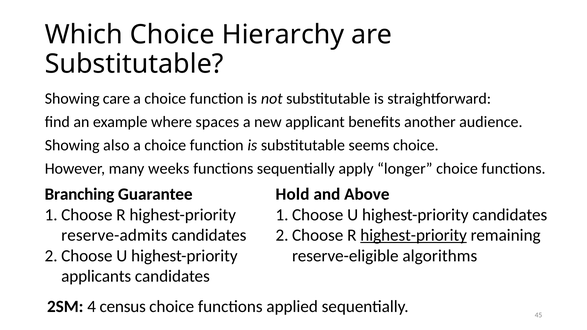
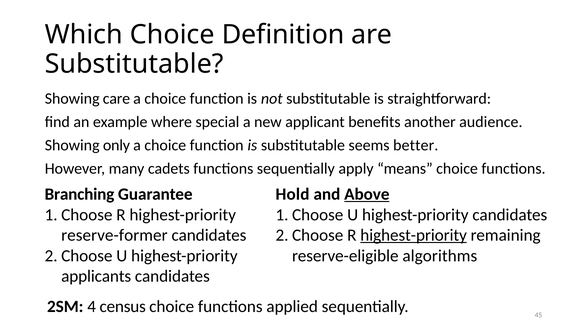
Hierarchy: Hierarchy -> Definition
spaces: spaces -> special
also: also -> only
seems choice: choice -> better
weeks: weeks -> cadets
longer: longer -> means
Above underline: none -> present
reserve-admits: reserve-admits -> reserve-former
